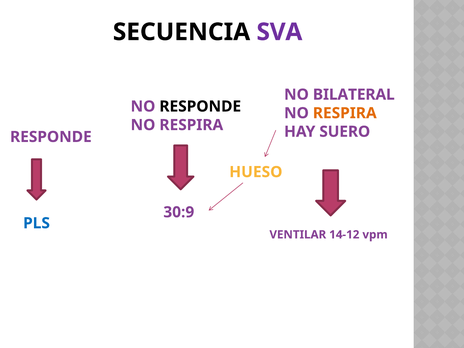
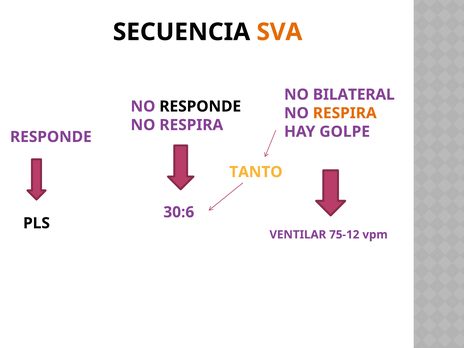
SVA colour: purple -> orange
SUERO: SUERO -> GOLPE
HUESO: HUESO -> TANTO
30:9: 30:9 -> 30:6
PLS colour: blue -> black
14-12: 14-12 -> 75-12
